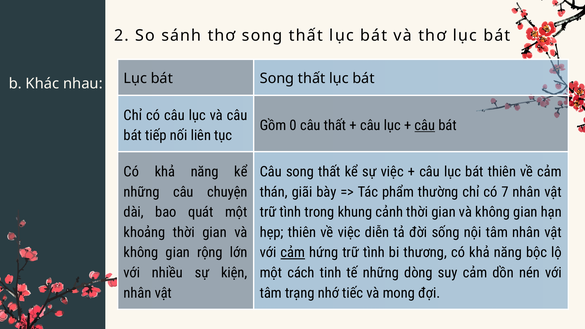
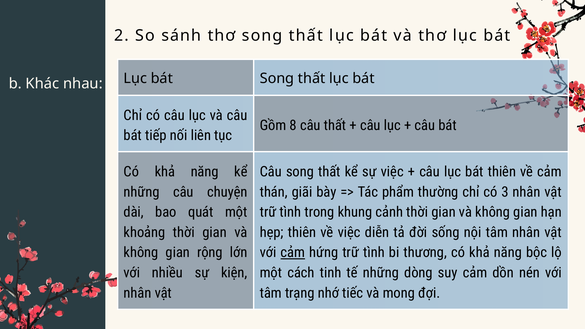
0: 0 -> 8
câu at (425, 125) underline: present -> none
7: 7 -> 3
